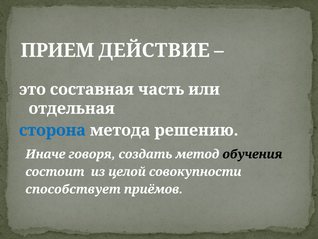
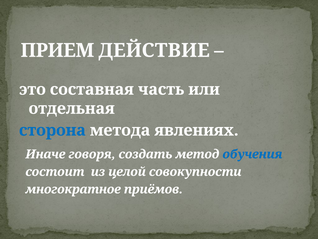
решению: решению -> явлениях
обучения colour: black -> blue
способствует: способствует -> многократное
